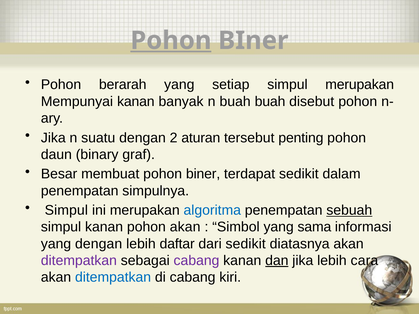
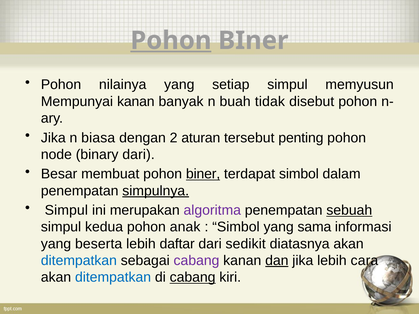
berarah: berarah -> nilainya
simpul merupakan: merupakan -> memyusun
buah buah: buah -> tidak
suatu: suatu -> biasa
daun: daun -> node
binary graf: graf -> dari
biner at (203, 174) underline: none -> present
terdapat sedikit: sedikit -> simbol
simpulnya underline: none -> present
algoritma colour: blue -> purple
simpul kanan: kanan -> kedua
pohon akan: akan -> anak
yang dengan: dengan -> beserta
ditempatkan at (79, 261) colour: purple -> blue
cabang at (193, 278) underline: none -> present
